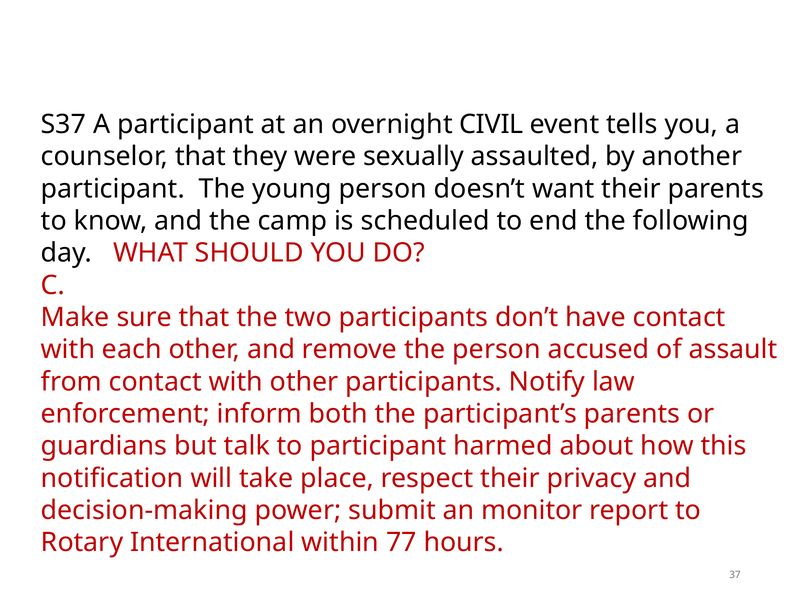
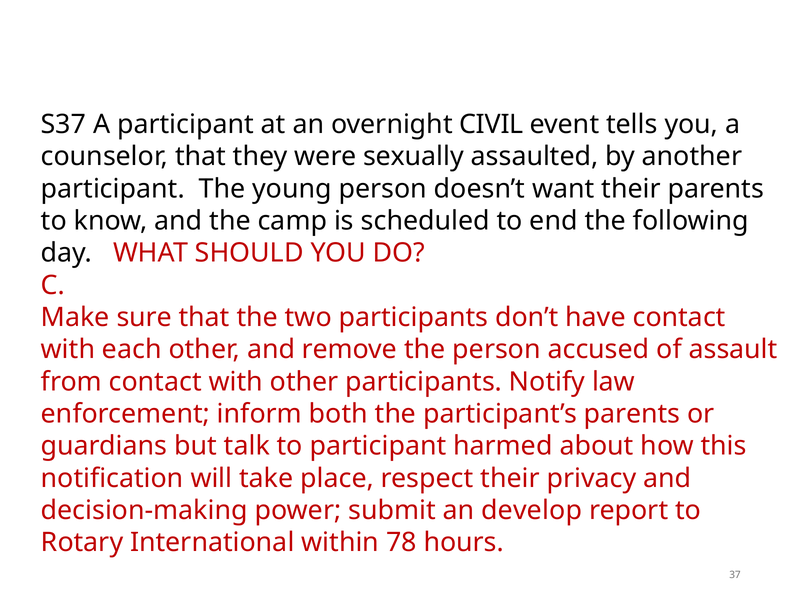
monitor: monitor -> develop
77: 77 -> 78
